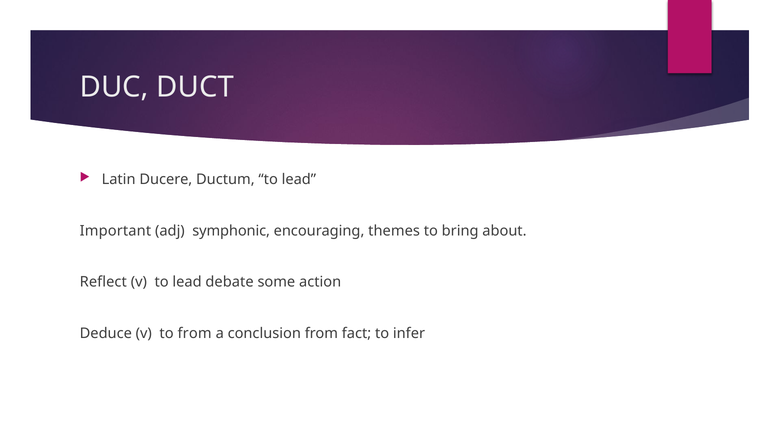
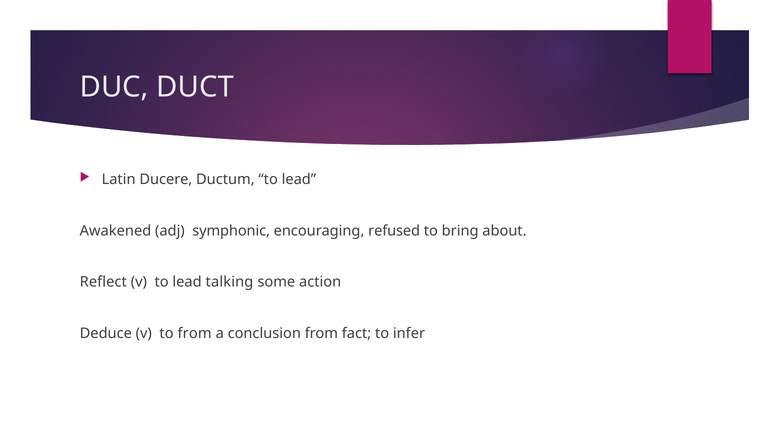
Important: Important -> Awakened
themes: themes -> refused
debate: debate -> talking
